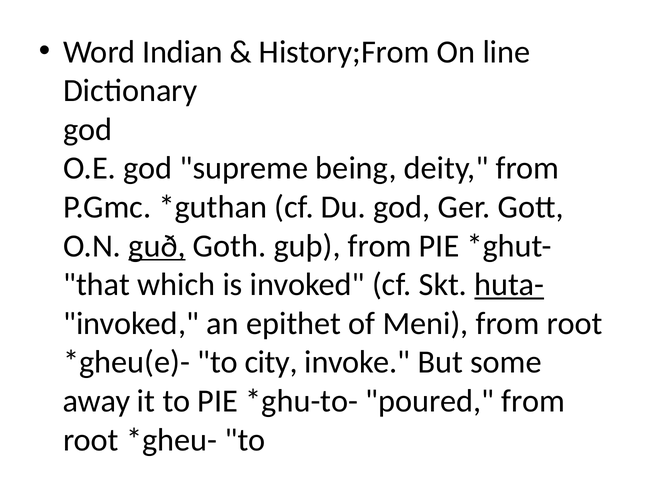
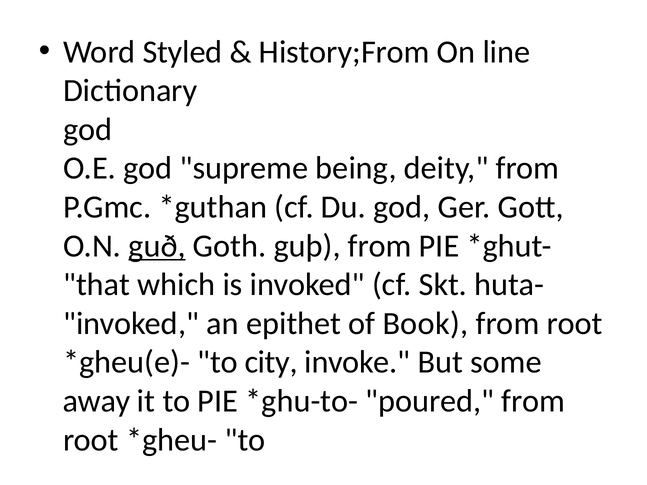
Indian: Indian -> Styled
huta- underline: present -> none
Meni: Meni -> Book
